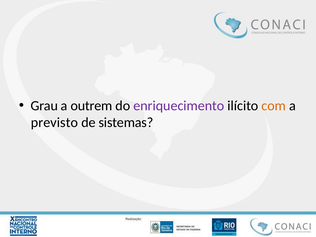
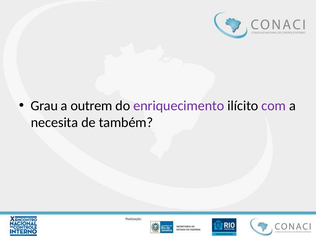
com colour: orange -> purple
previsto: previsto -> necesita
sistemas: sistemas -> também
